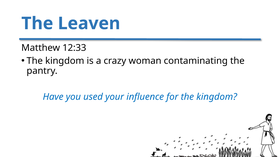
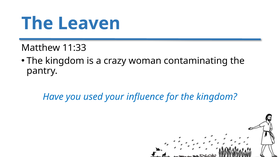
12:33: 12:33 -> 11:33
